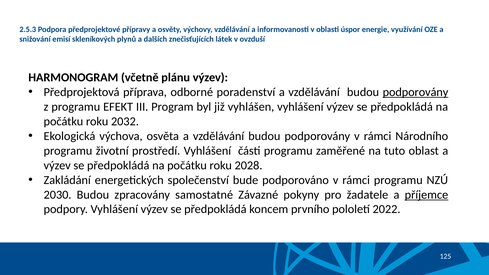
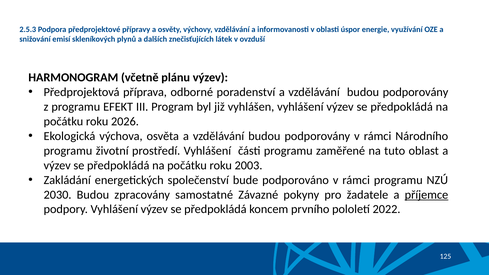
podporovány at (416, 92) underline: present -> none
2032: 2032 -> 2026
2028: 2028 -> 2003
